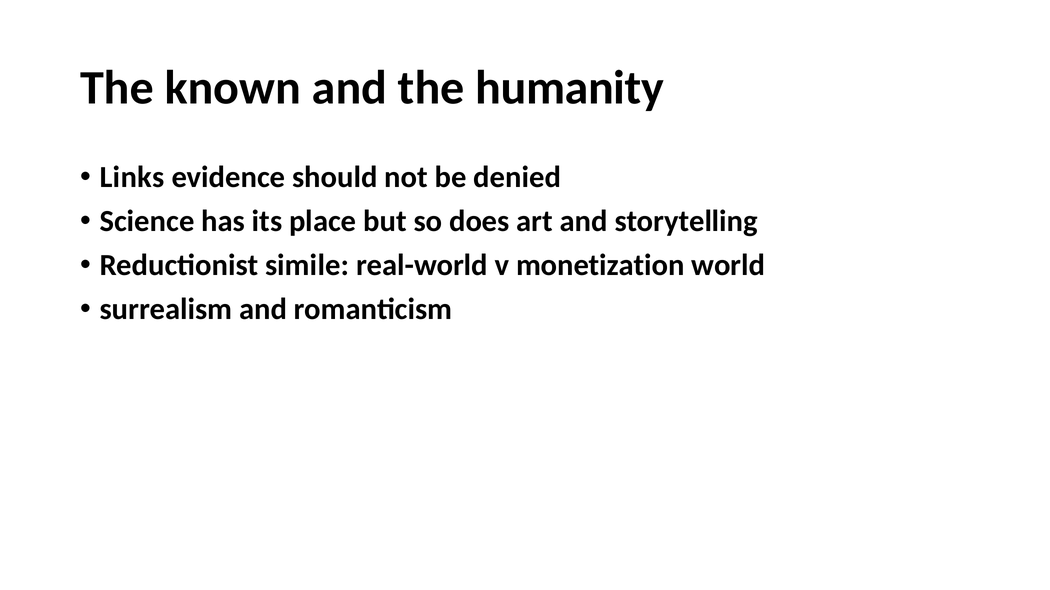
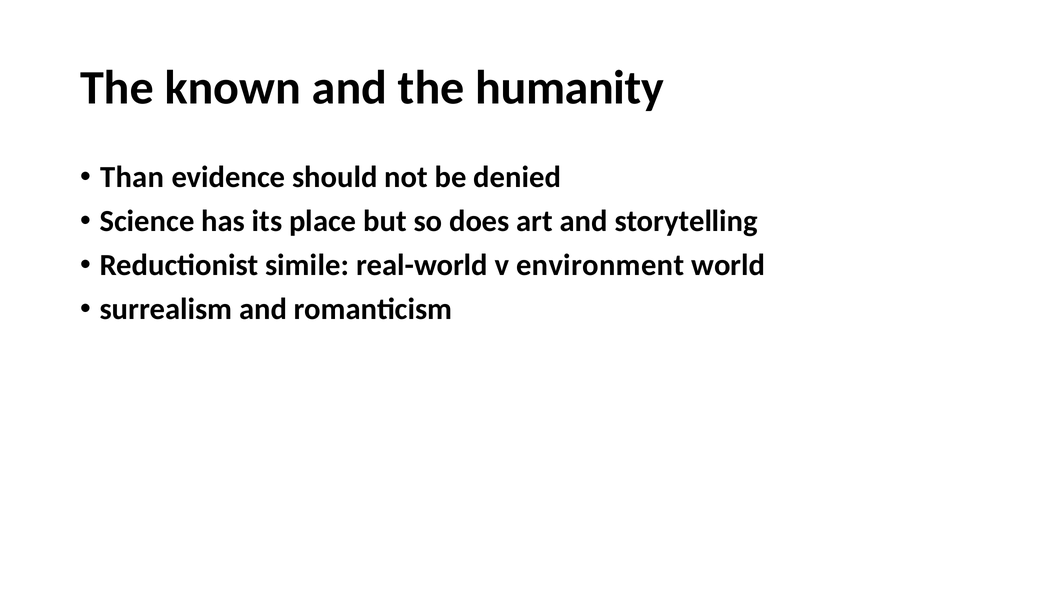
Links: Links -> Than
monetization: monetization -> environment
